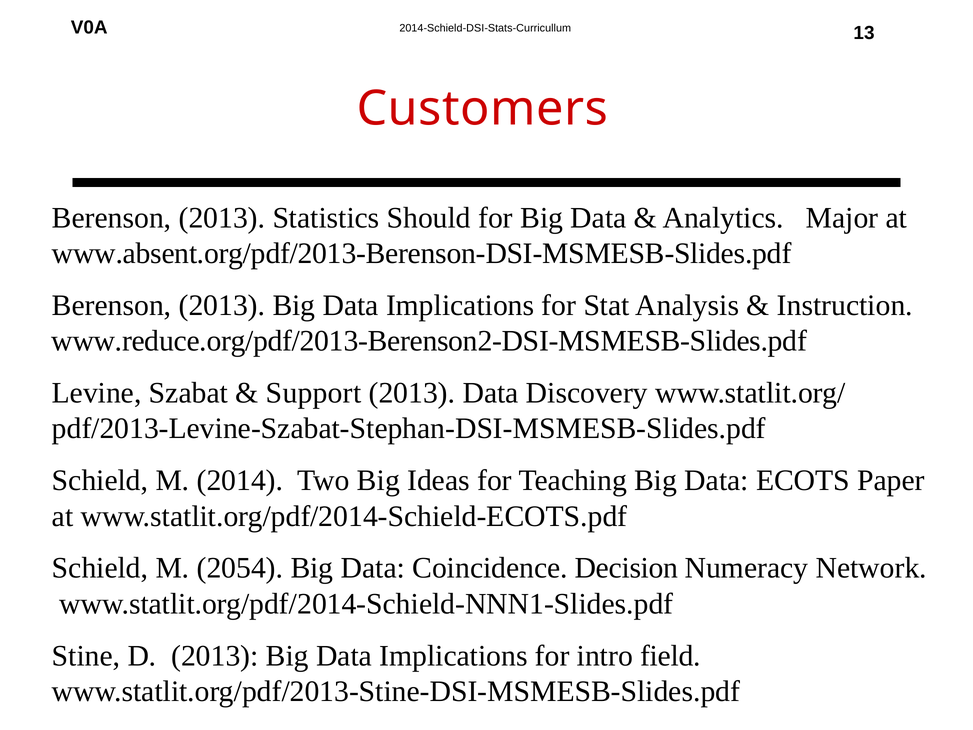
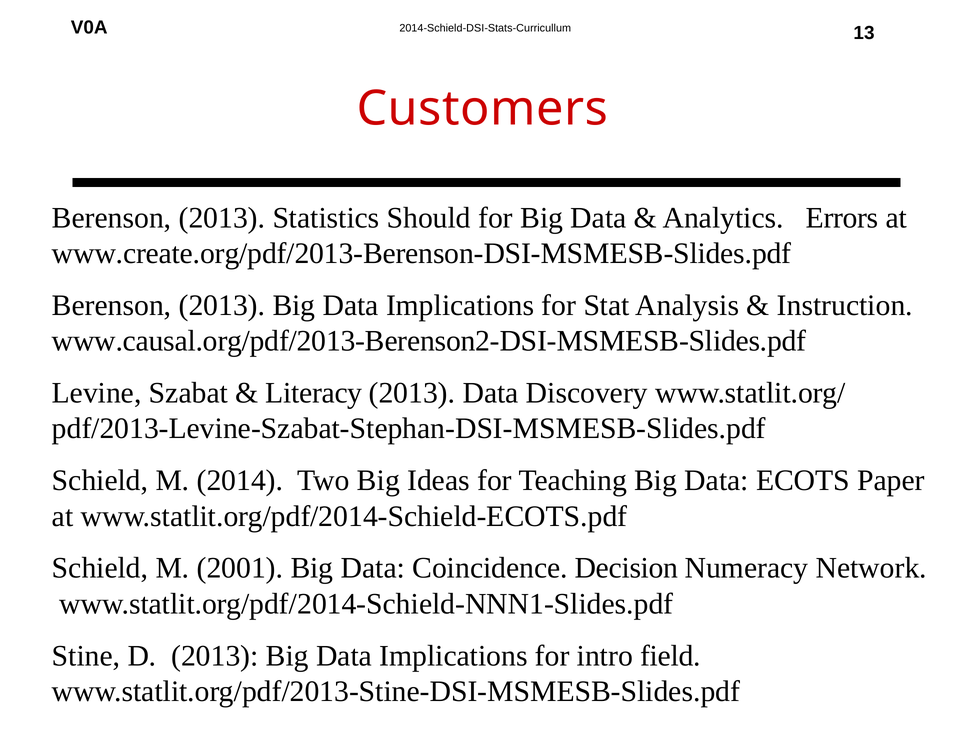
Major: Major -> Errors
www.absent.org/pdf/2013-Berenson-DSI-MSMESB-Slides.pdf: www.absent.org/pdf/2013-Berenson-DSI-MSMESB-Slides.pdf -> www.create.org/pdf/2013-Berenson-DSI-MSMESB-Slides.pdf
www.reduce.org/pdf/2013-Berenson2-DSI-MSMESB-Slides.pdf: www.reduce.org/pdf/2013-Berenson2-DSI-MSMESB-Slides.pdf -> www.causal.org/pdf/2013-Berenson2-DSI-MSMESB-Slides.pdf
Support: Support -> Literacy
2054: 2054 -> 2001
